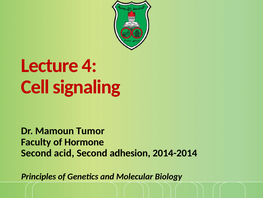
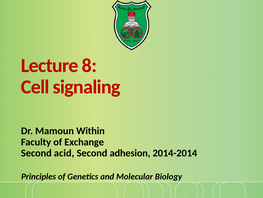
4: 4 -> 8
Tumor: Tumor -> Within
Hormone: Hormone -> Exchange
